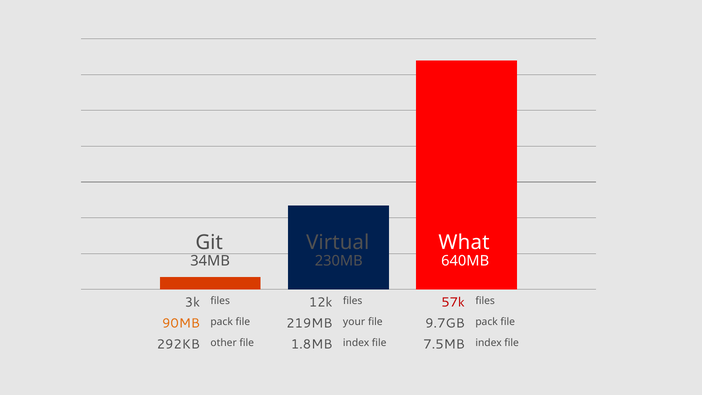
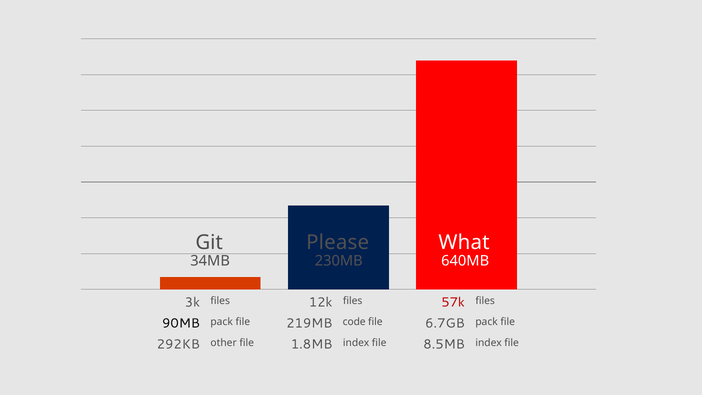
Virtual: Virtual -> Please
90MB colour: orange -> black
your: your -> code
9.7GB: 9.7GB -> 6.7GB
7.5MB: 7.5MB -> 8.5MB
